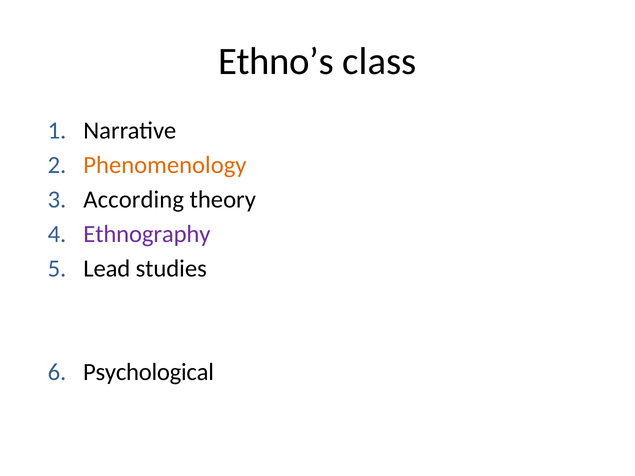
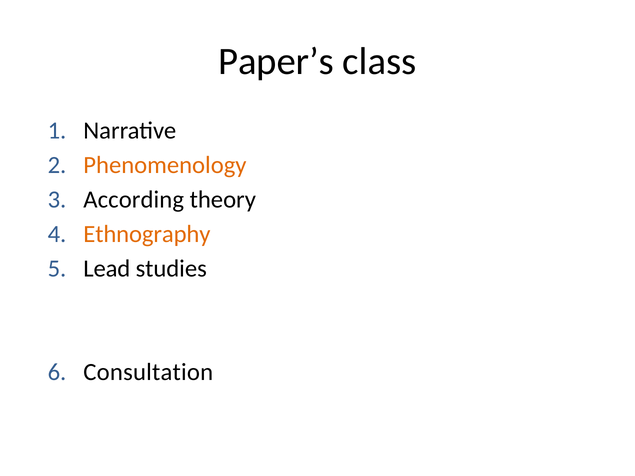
Ethno’s: Ethno’s -> Paper’s
Ethnography colour: purple -> orange
Psychological: Psychological -> Consultation
